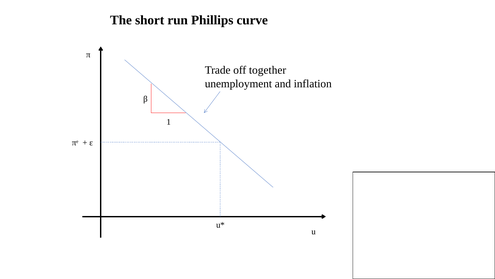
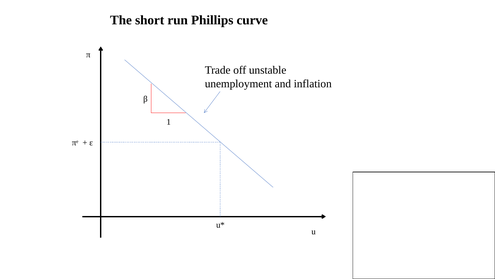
together: together -> unstable
